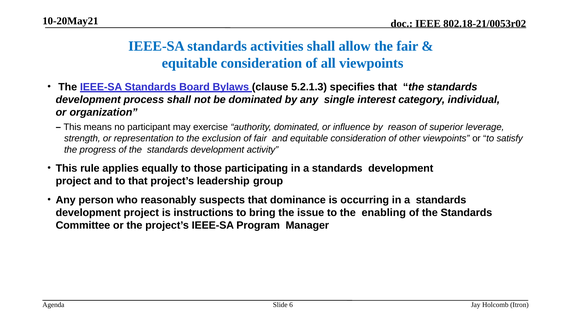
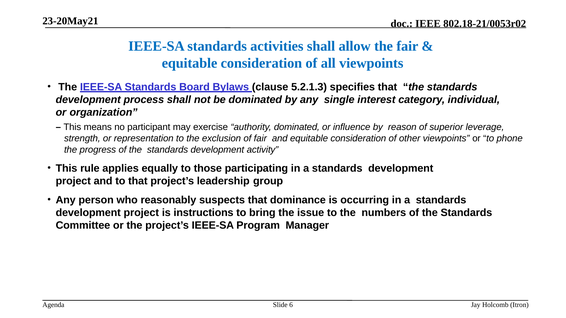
10-20May21: 10-20May21 -> 23-20May21
satisfy: satisfy -> phone
enabling: enabling -> numbers
